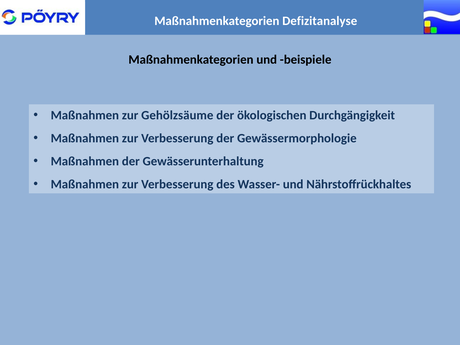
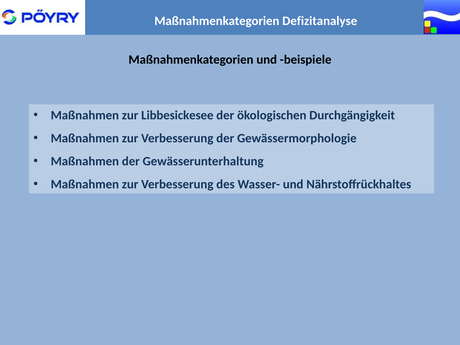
Gehölzsäume: Gehölzsäume -> Libbesickesee
